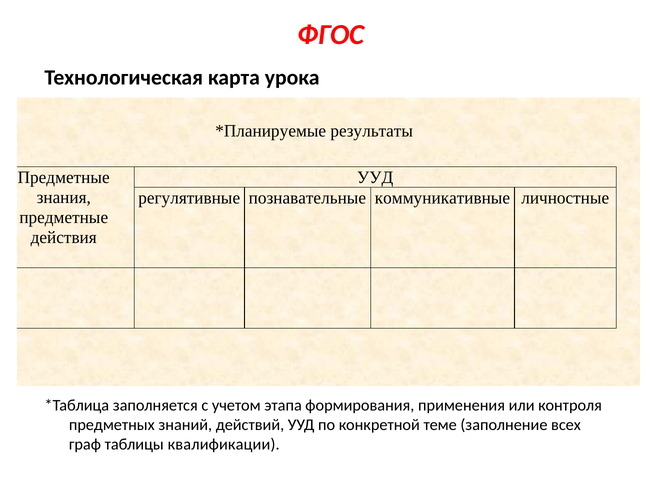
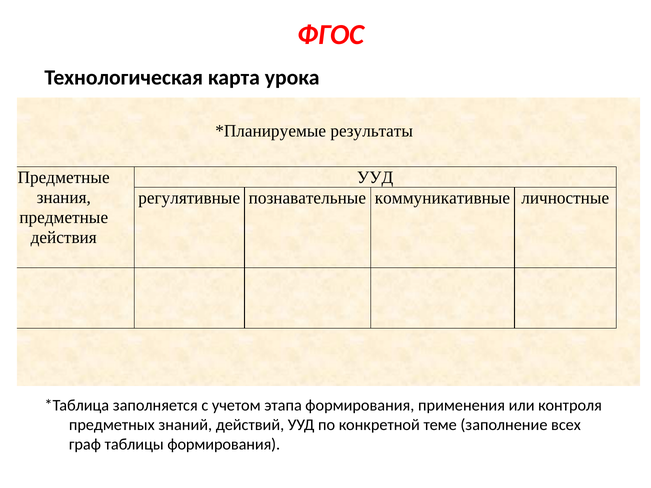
таблицы квалификации: квалификации -> формирования
